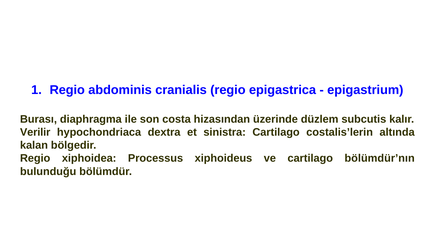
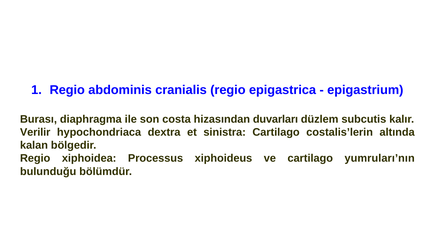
üzerinde: üzerinde -> duvarları
bölümdür’nın: bölümdür’nın -> yumruları’nın
